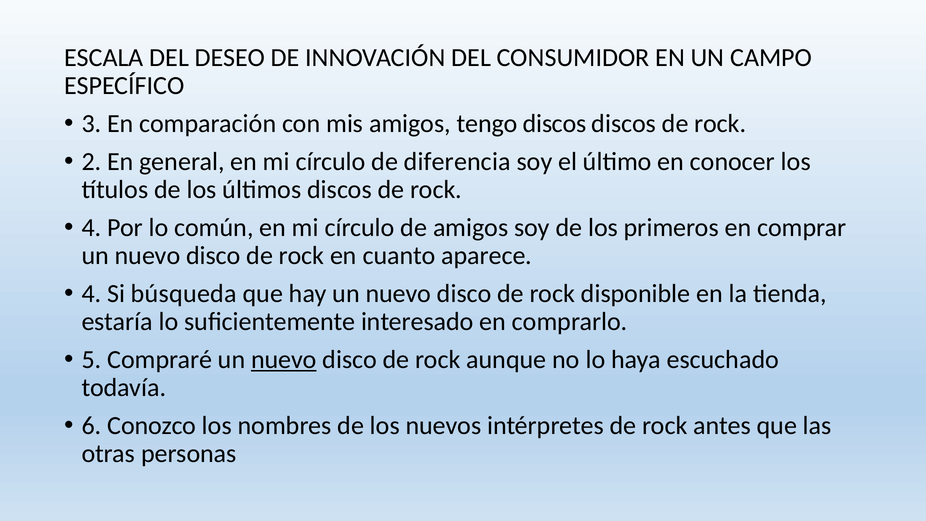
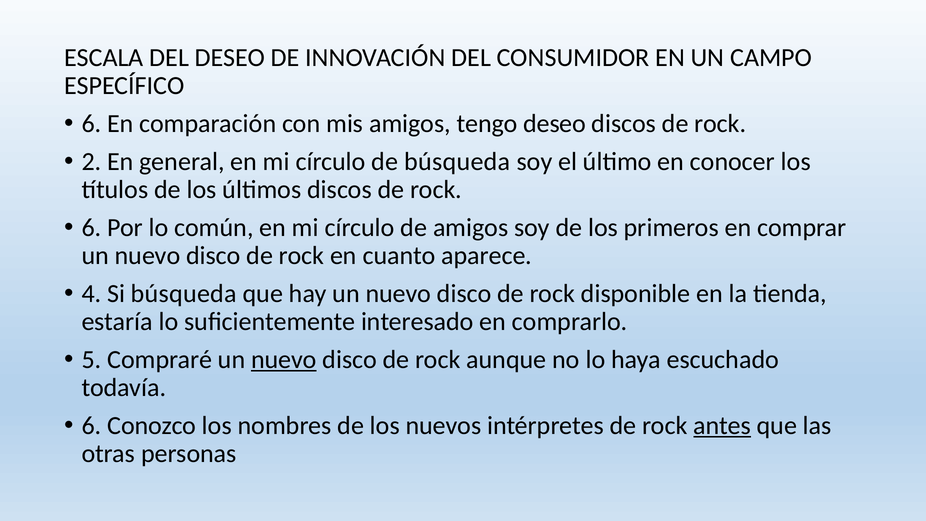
3 at (91, 124): 3 -> 6
tengo discos: discos -> deseo
de diferencia: diferencia -> búsqueda
4 at (91, 227): 4 -> 6
antes underline: none -> present
